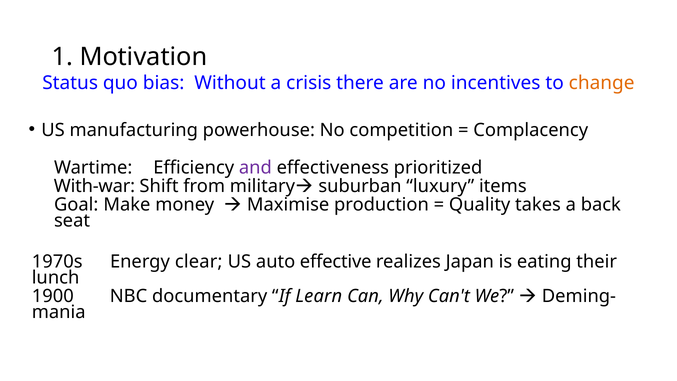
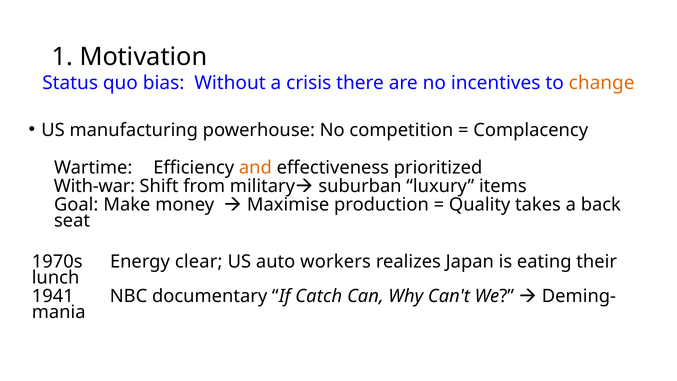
and colour: purple -> orange
effective: effective -> workers
1900: 1900 -> 1941
Learn: Learn -> Catch
